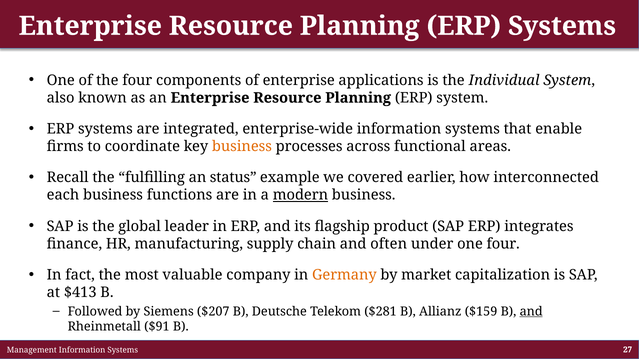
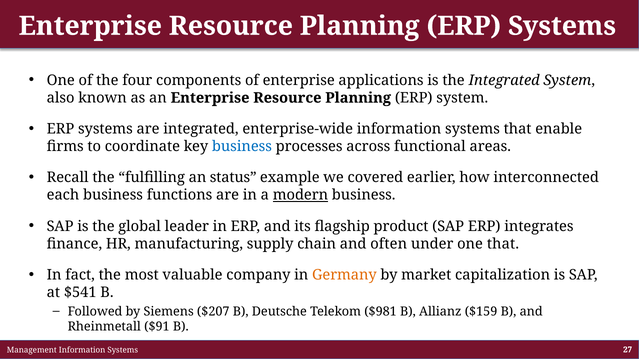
the Individual: Individual -> Integrated
business at (242, 147) colour: orange -> blue
one four: four -> that
$413: $413 -> $541
$281: $281 -> $981
and at (531, 312) underline: present -> none
